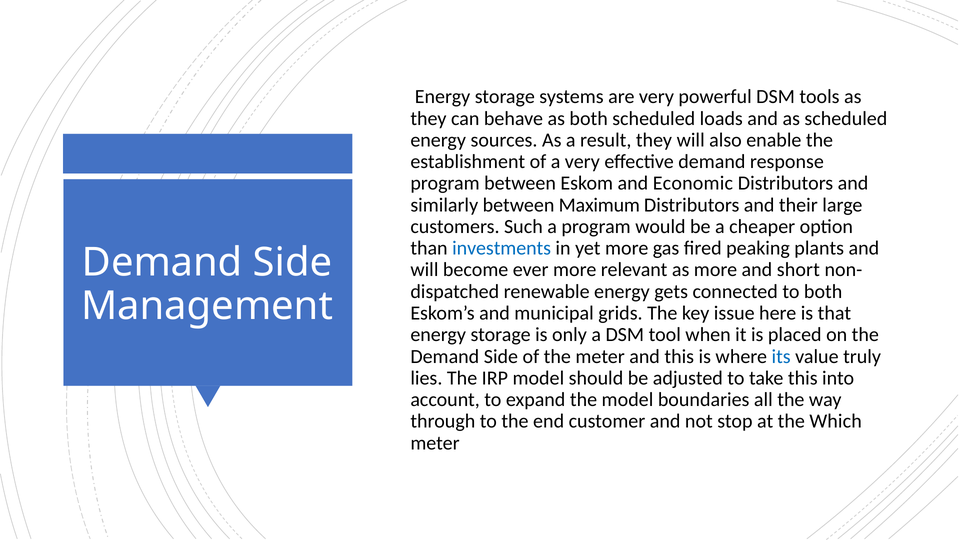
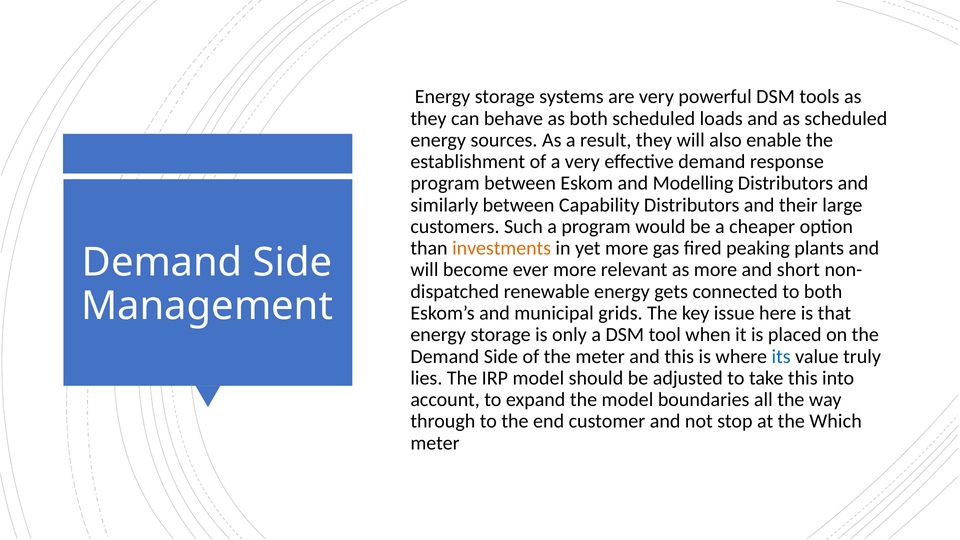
Economic: Economic -> Modelling
Maximum: Maximum -> Capability
investments colour: blue -> orange
